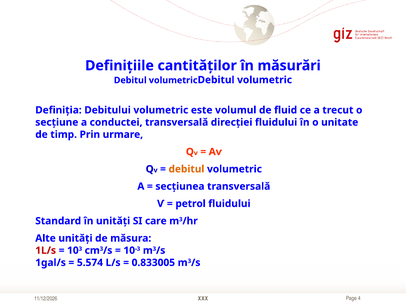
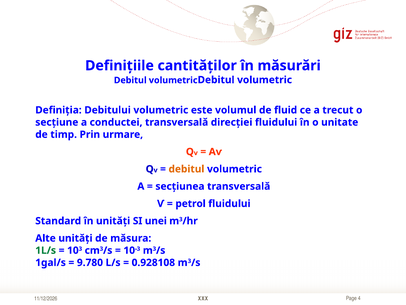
care: care -> unei
1L/s colour: red -> green
5.574: 5.574 -> 9.780
0.833005: 0.833005 -> 0.928108
